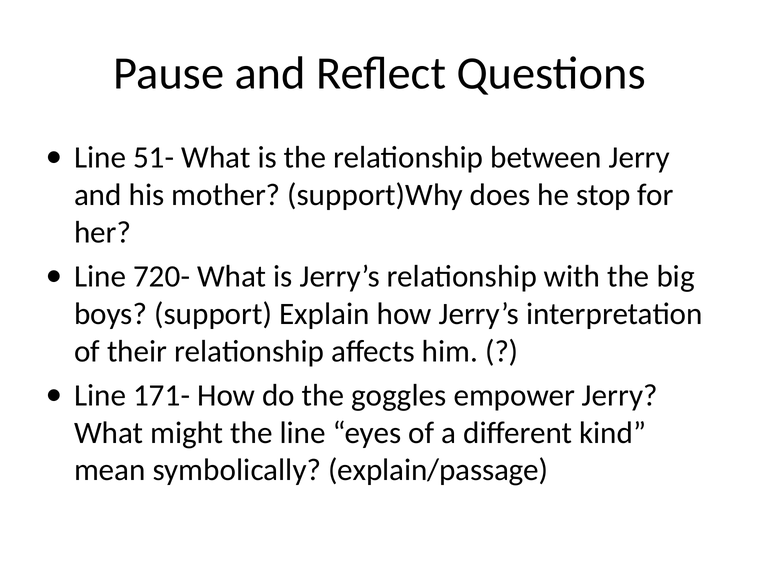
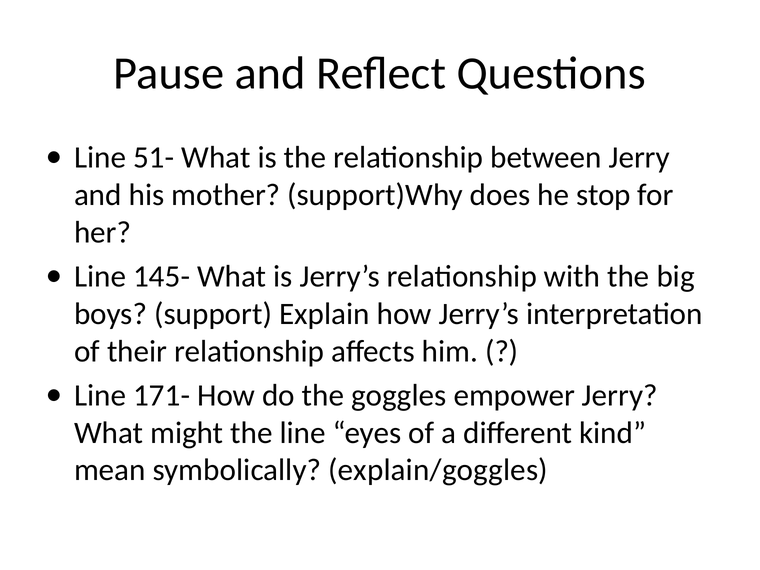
720-: 720- -> 145-
explain/passage: explain/passage -> explain/goggles
